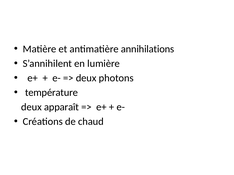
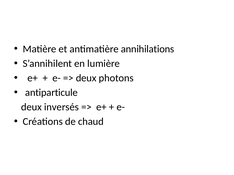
température: température -> antiparticule
apparaît: apparaît -> inversés
